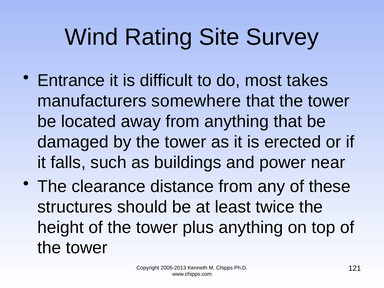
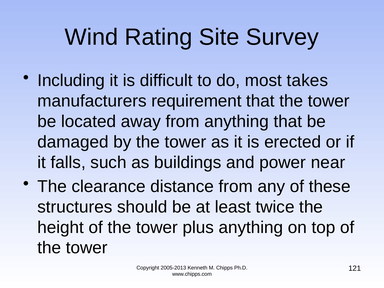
Entrance: Entrance -> Including
somewhere: somewhere -> requirement
